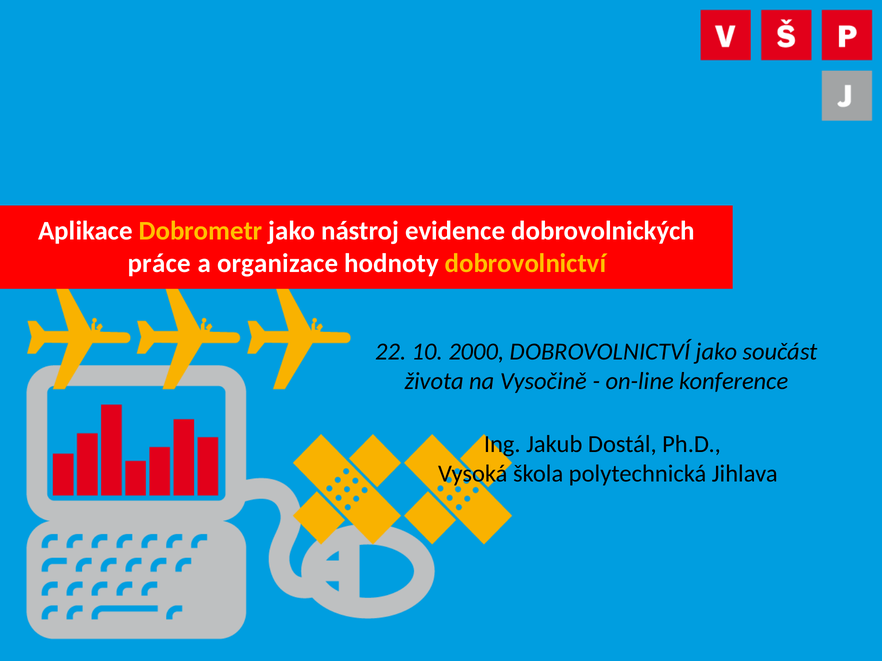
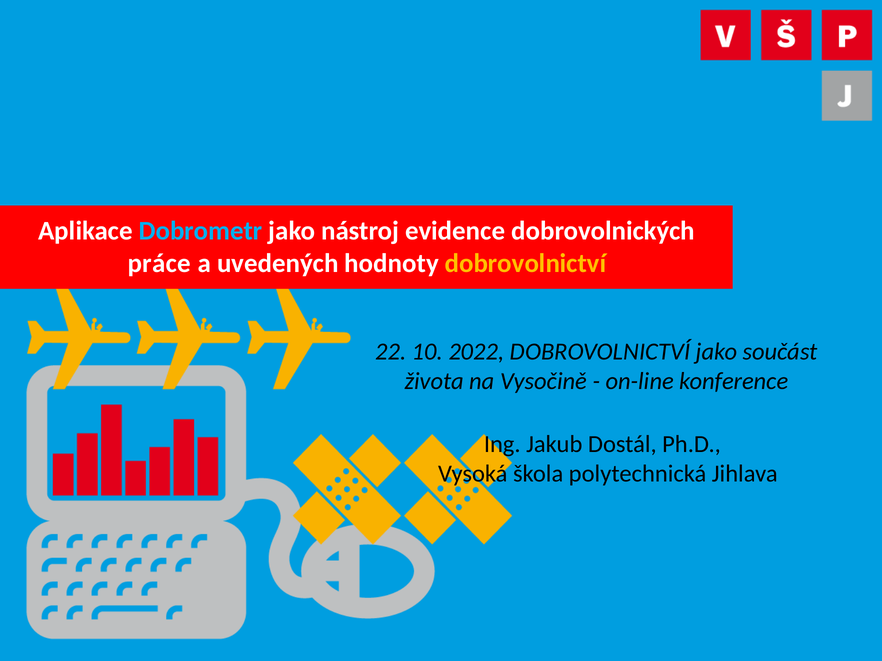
Dobrometr colour: yellow -> light blue
organizace: organizace -> uvedených
2000: 2000 -> 2022
